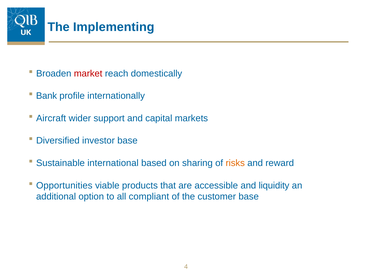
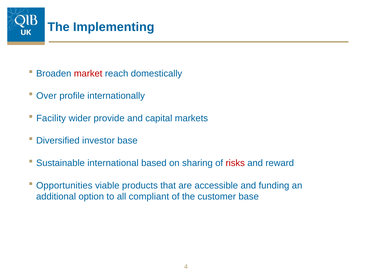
Bank: Bank -> Over
Aircraft: Aircraft -> Facility
support: support -> provide
risks colour: orange -> red
liquidity: liquidity -> funding
